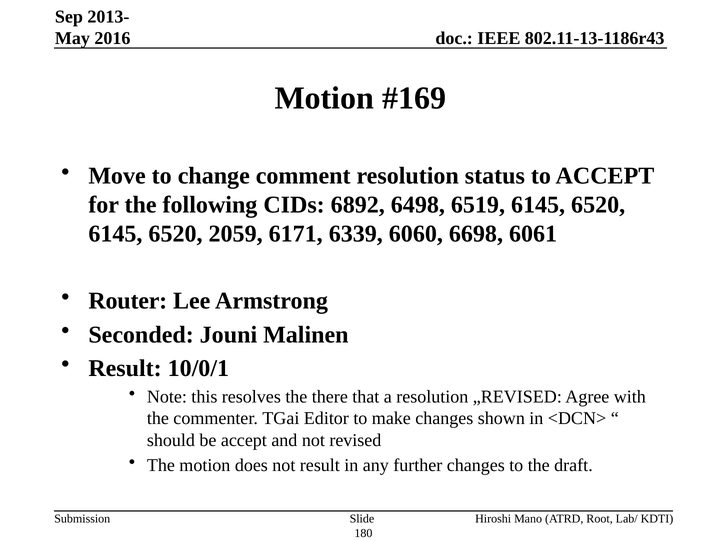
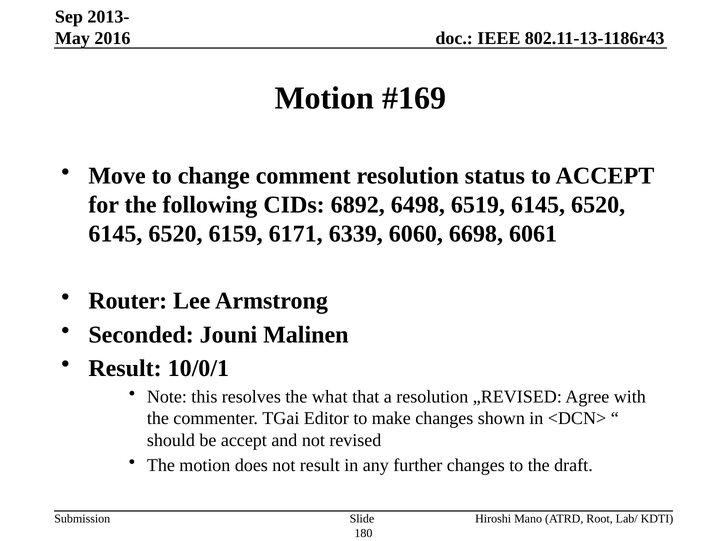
2059: 2059 -> 6159
there: there -> what
